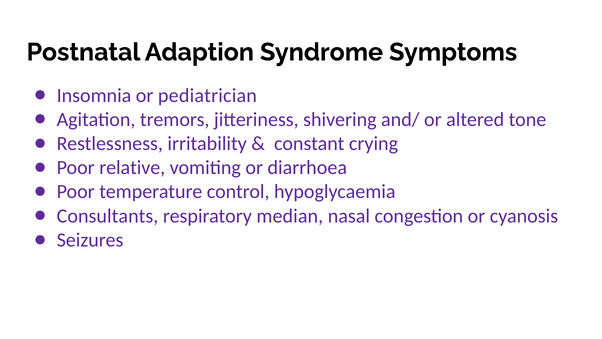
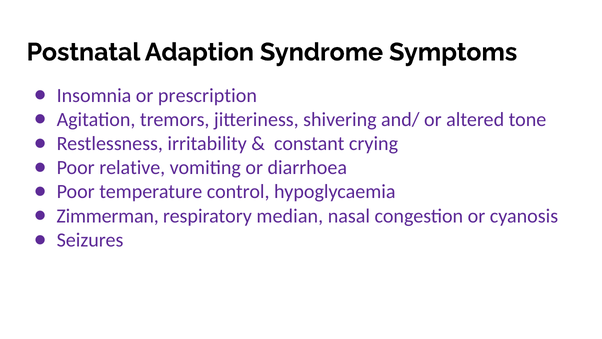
pediatrician: pediatrician -> prescription
Consultants: Consultants -> Zimmerman
